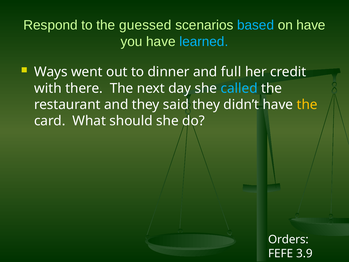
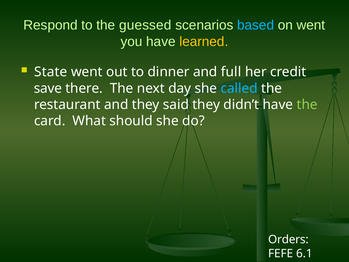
on have: have -> went
learned colour: light blue -> yellow
Ways: Ways -> State
with: with -> save
the at (307, 105) colour: yellow -> light green
3.9: 3.9 -> 6.1
